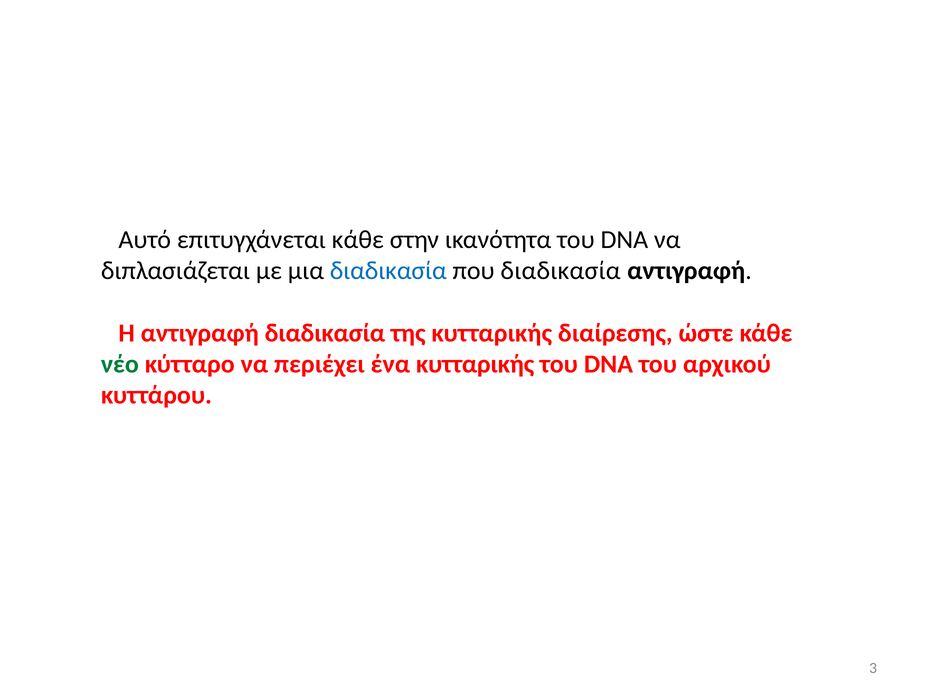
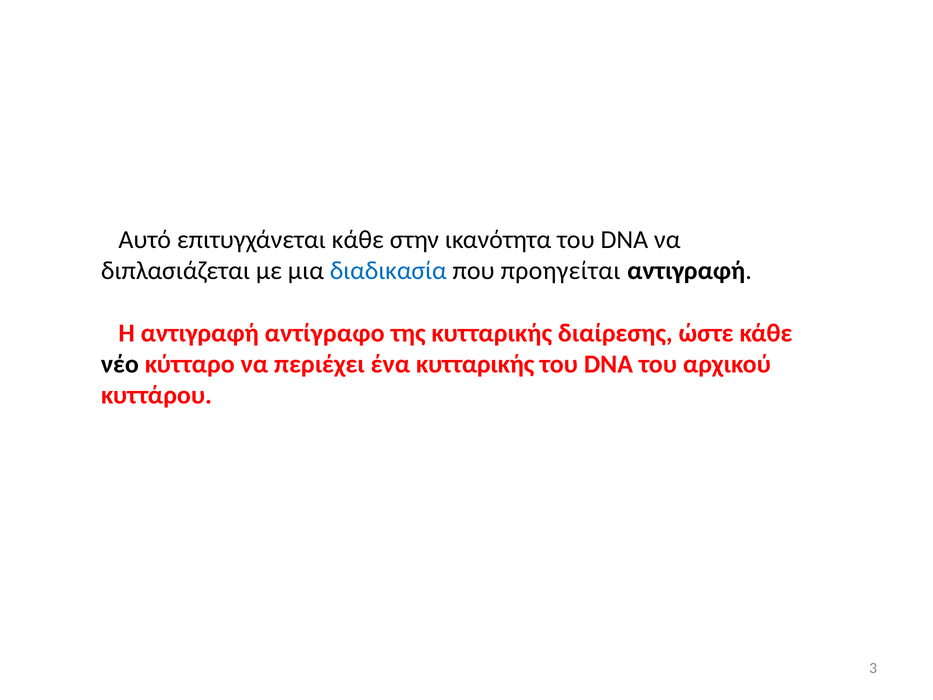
που διαδικασία: διαδικασία -> προηγείται
αντιγραφή διαδικασία: διαδικασία -> αντίγραφο
νέο colour: green -> black
